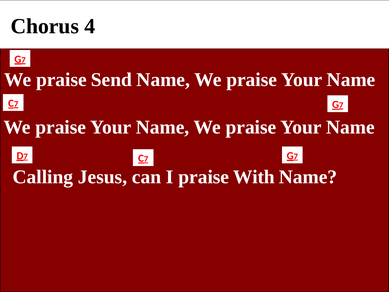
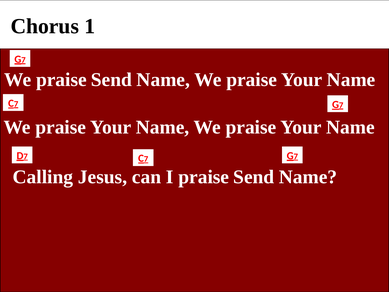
4: 4 -> 1
I praise With: With -> Send
